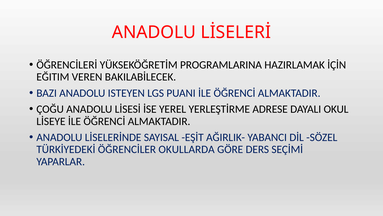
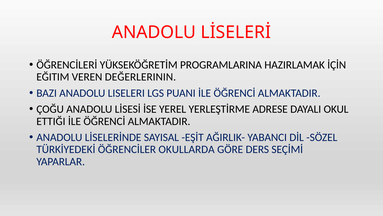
BAKILABİLECEK: BAKILABİLECEK -> DEĞERLERININ
ISTEYEN: ISTEYEN -> LISELERI
LİSEYE: LİSEYE -> ETTIĞI
